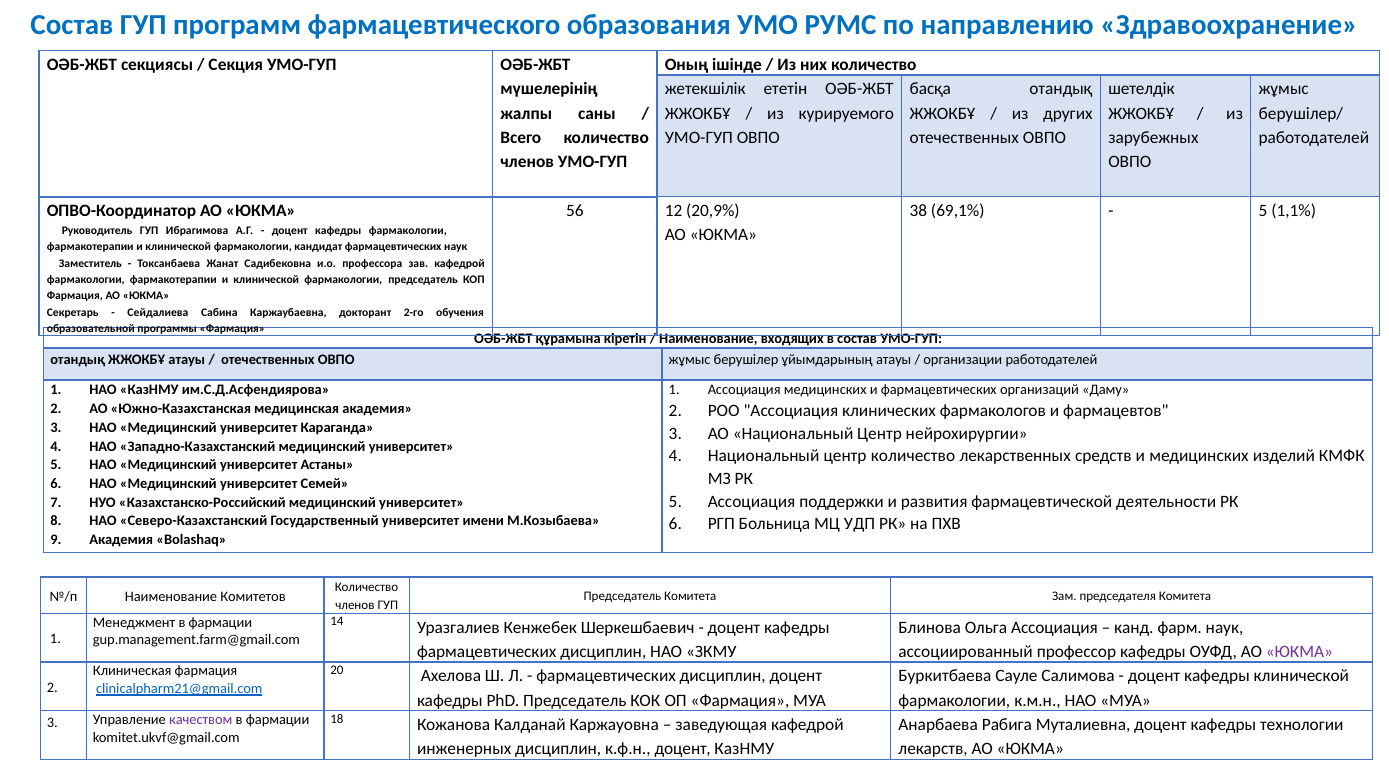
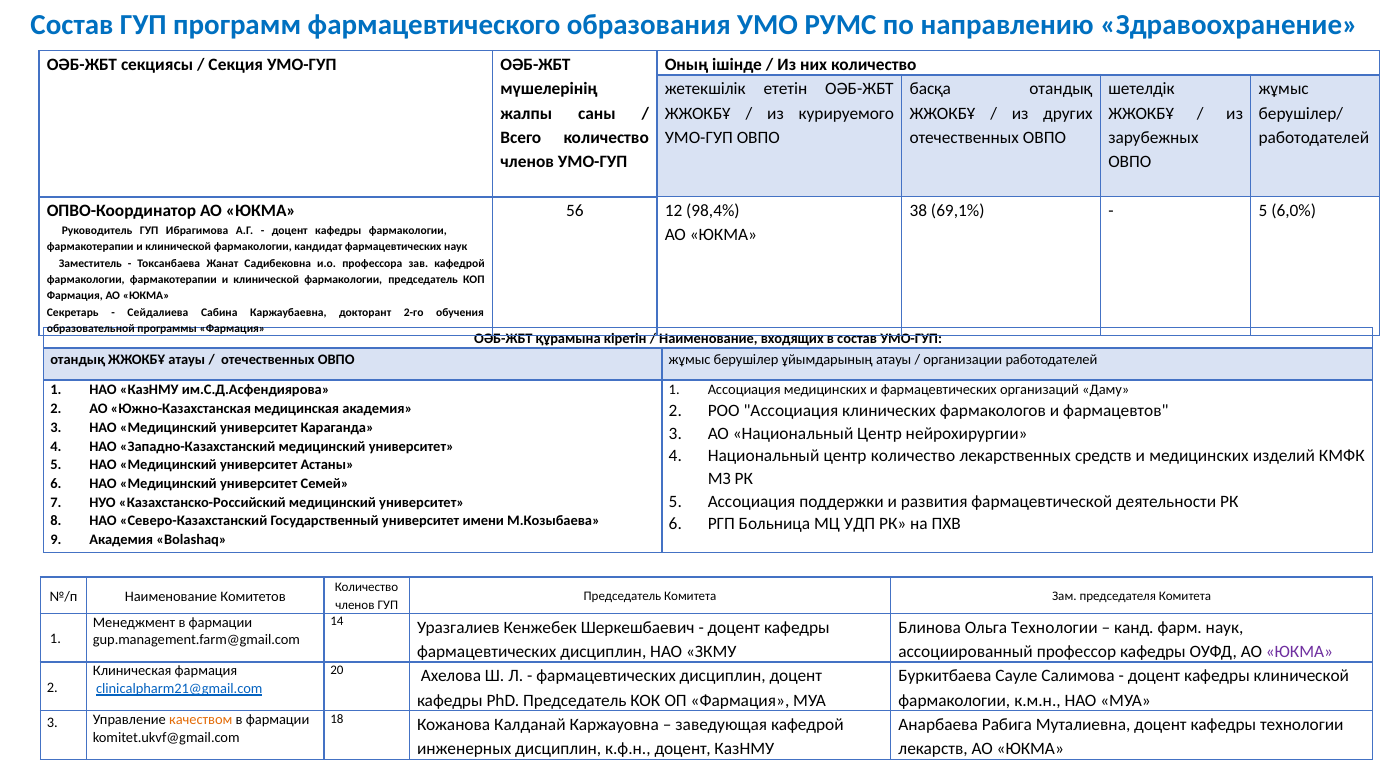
20,9%: 20,9% -> 98,4%
1,1%: 1,1% -> 6,0%
Ольга Ассоциация: Ассоциация -> Технологии
качеством colour: purple -> orange
